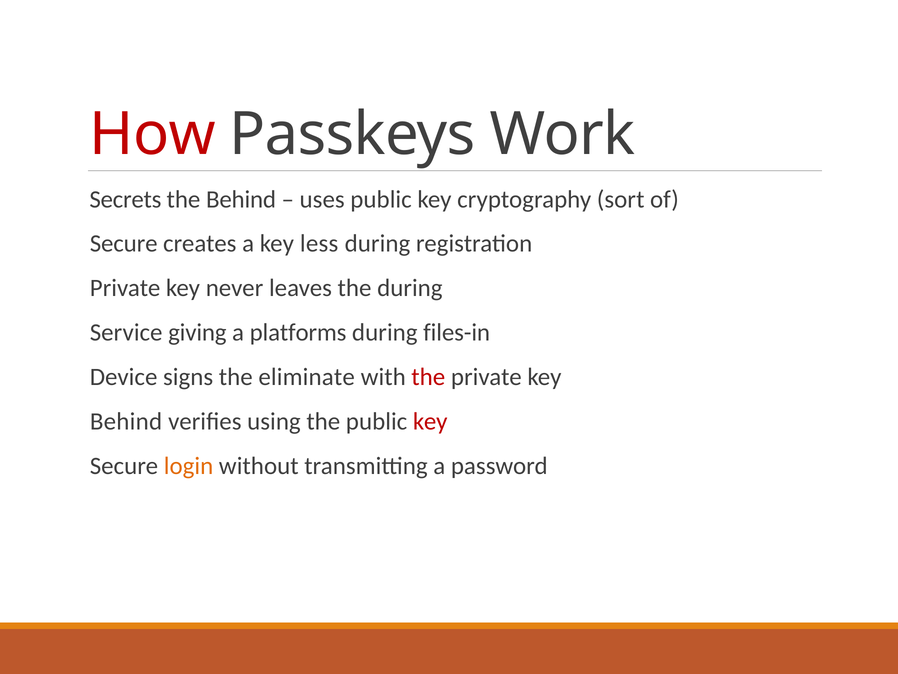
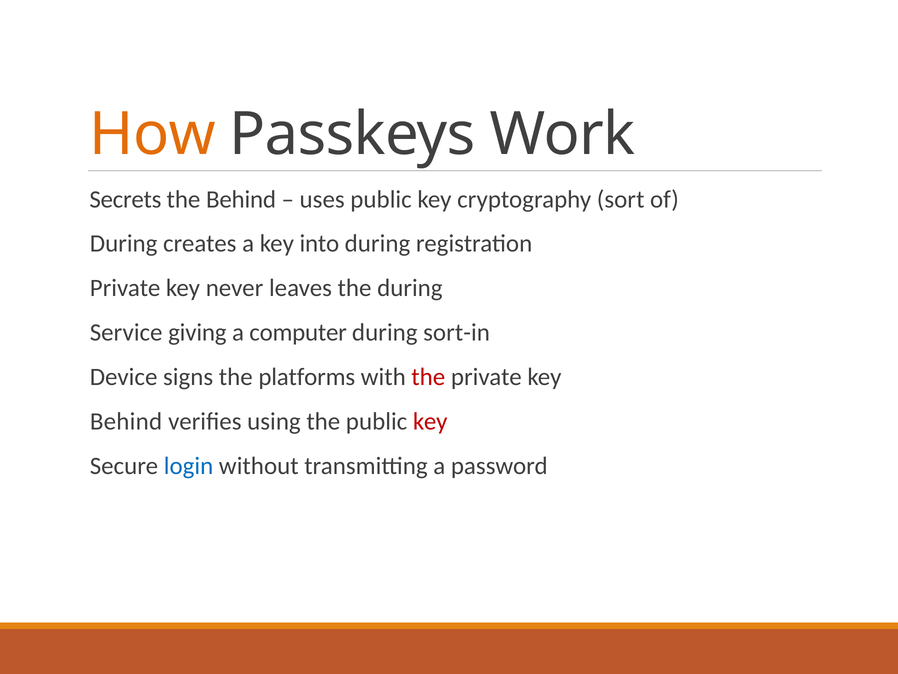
How colour: red -> orange
Secure at (124, 244): Secure -> During
less: less -> into
platforms: platforms -> computer
files-in: files-in -> sort-in
eliminate: eliminate -> platforms
login colour: orange -> blue
